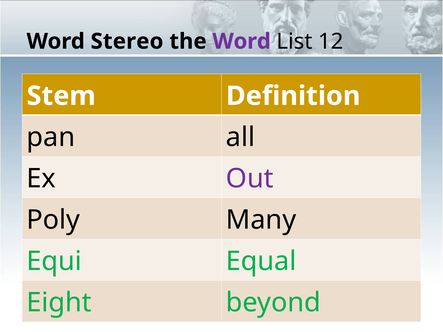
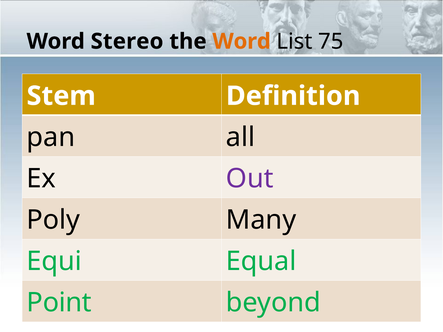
Word at (242, 41) colour: purple -> orange
12: 12 -> 75
Eight: Eight -> Point
